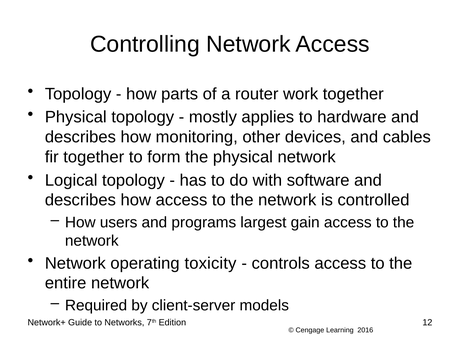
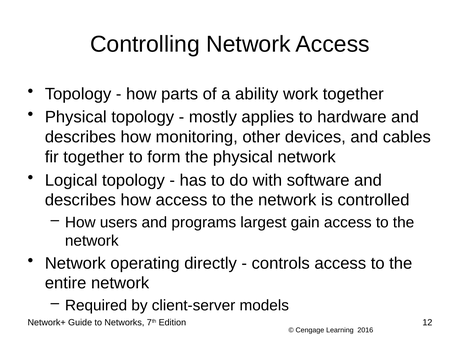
router: router -> ability
toxicity: toxicity -> directly
